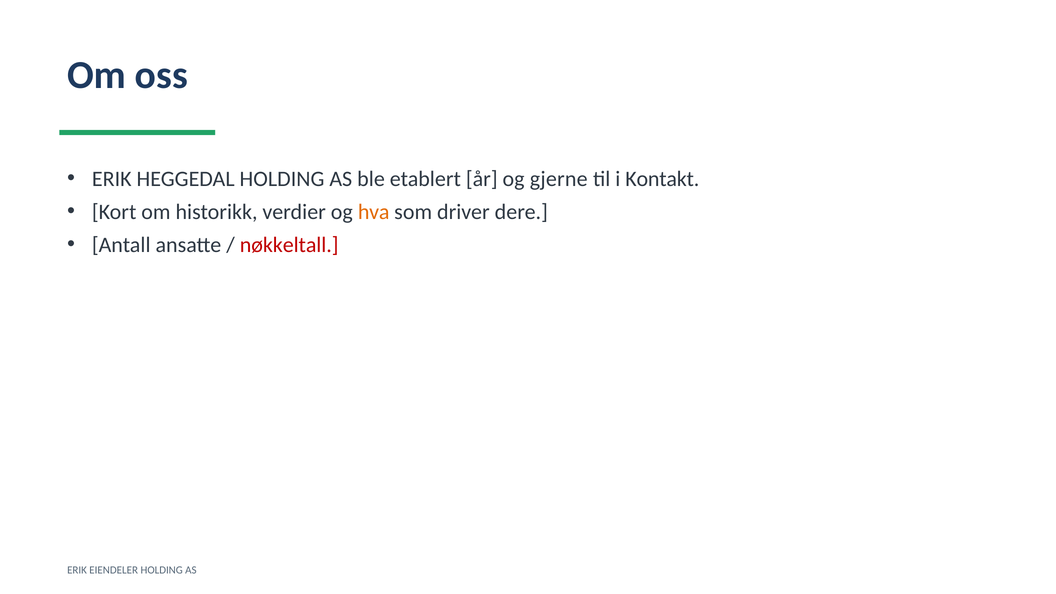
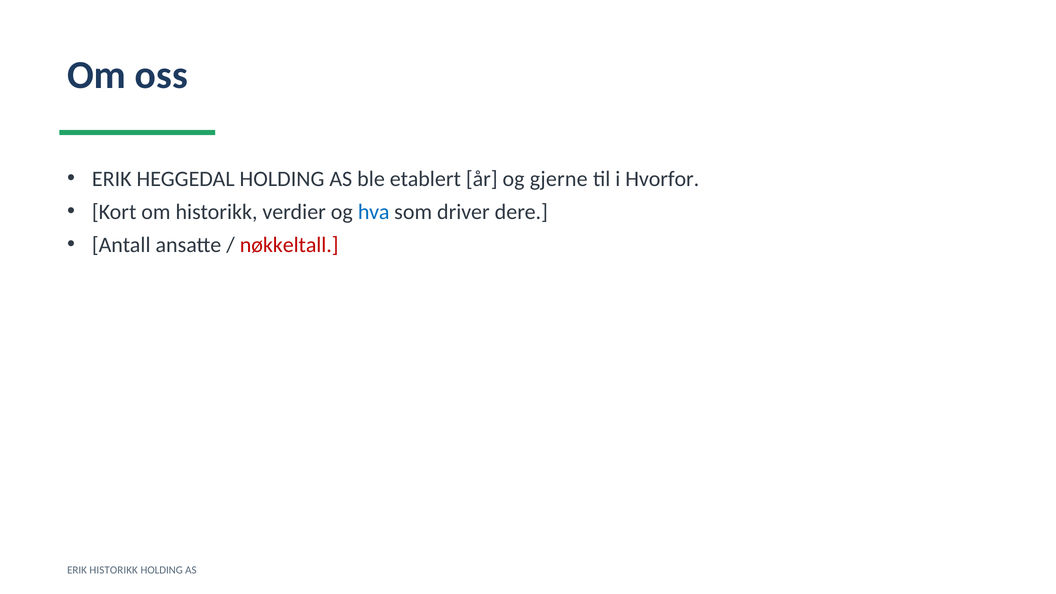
Kontakt: Kontakt -> Hvorfor
hva colour: orange -> blue
ERIK EIENDELER: EIENDELER -> HISTORIKK
